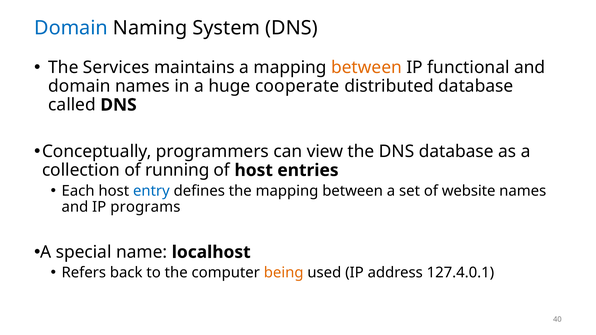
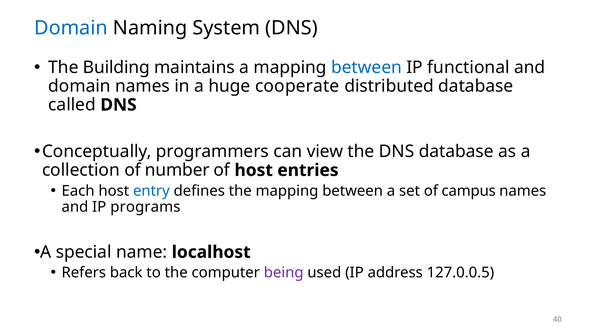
Services: Services -> Building
between at (367, 67) colour: orange -> blue
running: running -> number
website: website -> campus
being colour: orange -> purple
127.4.0.1: 127.4.0.1 -> 127.0.0.5
